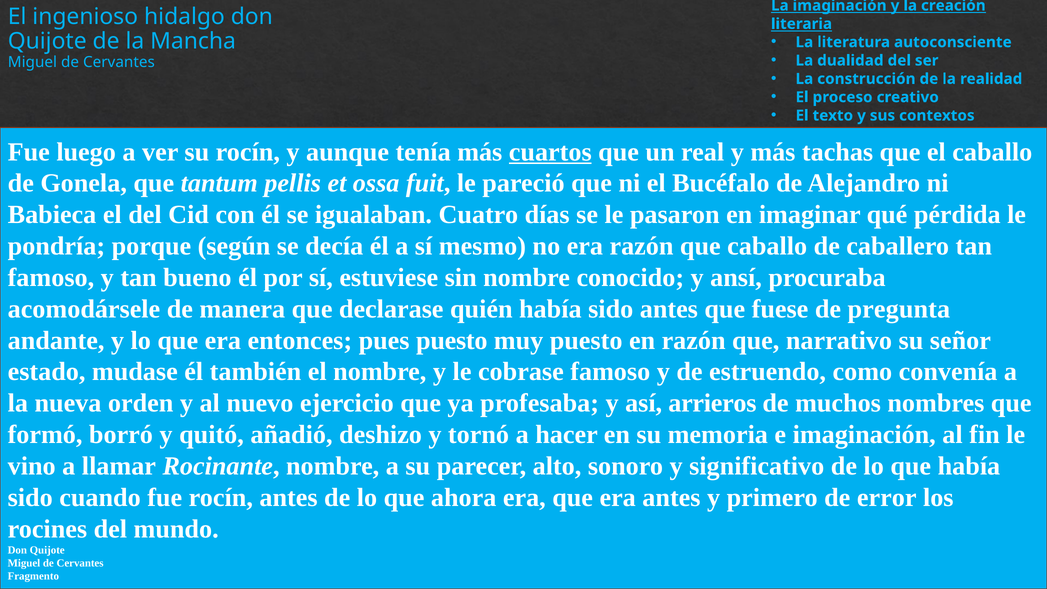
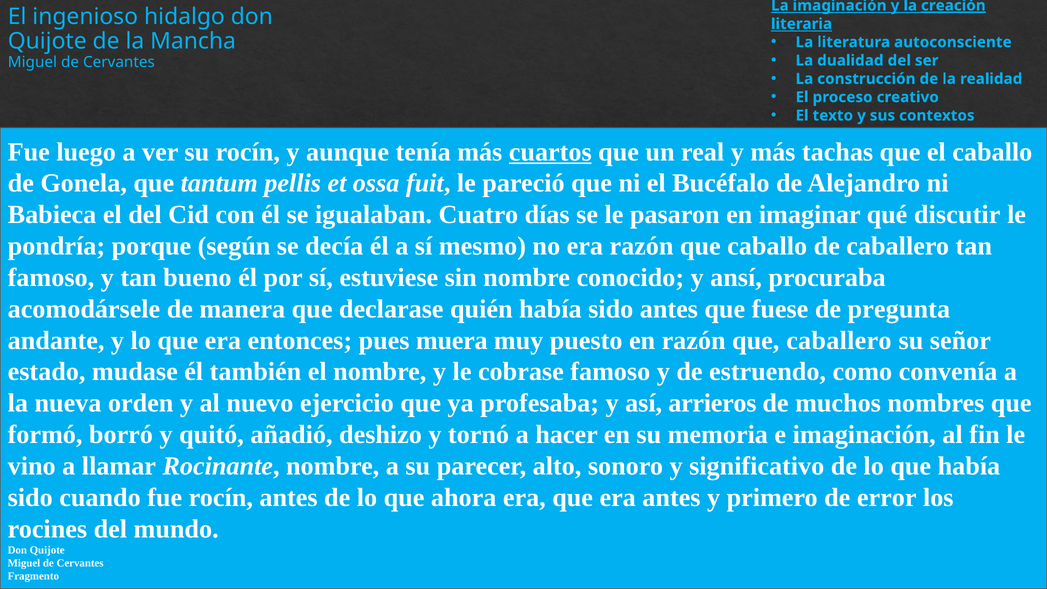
creación underline: none -> present
pérdida: pérdida -> discutir
pues puesto: puesto -> muera
que narrativo: narrativo -> caballero
